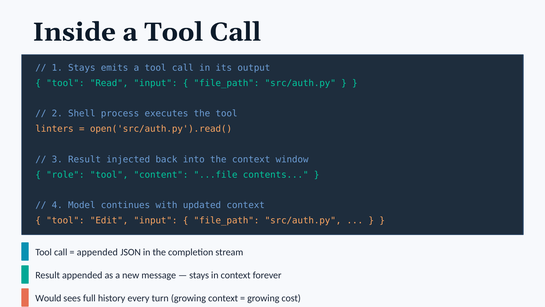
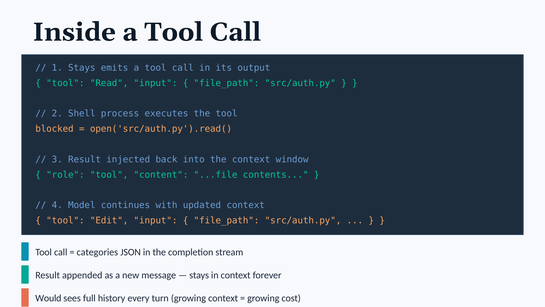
linters: linters -> blocked
appended at (97, 252): appended -> categories
